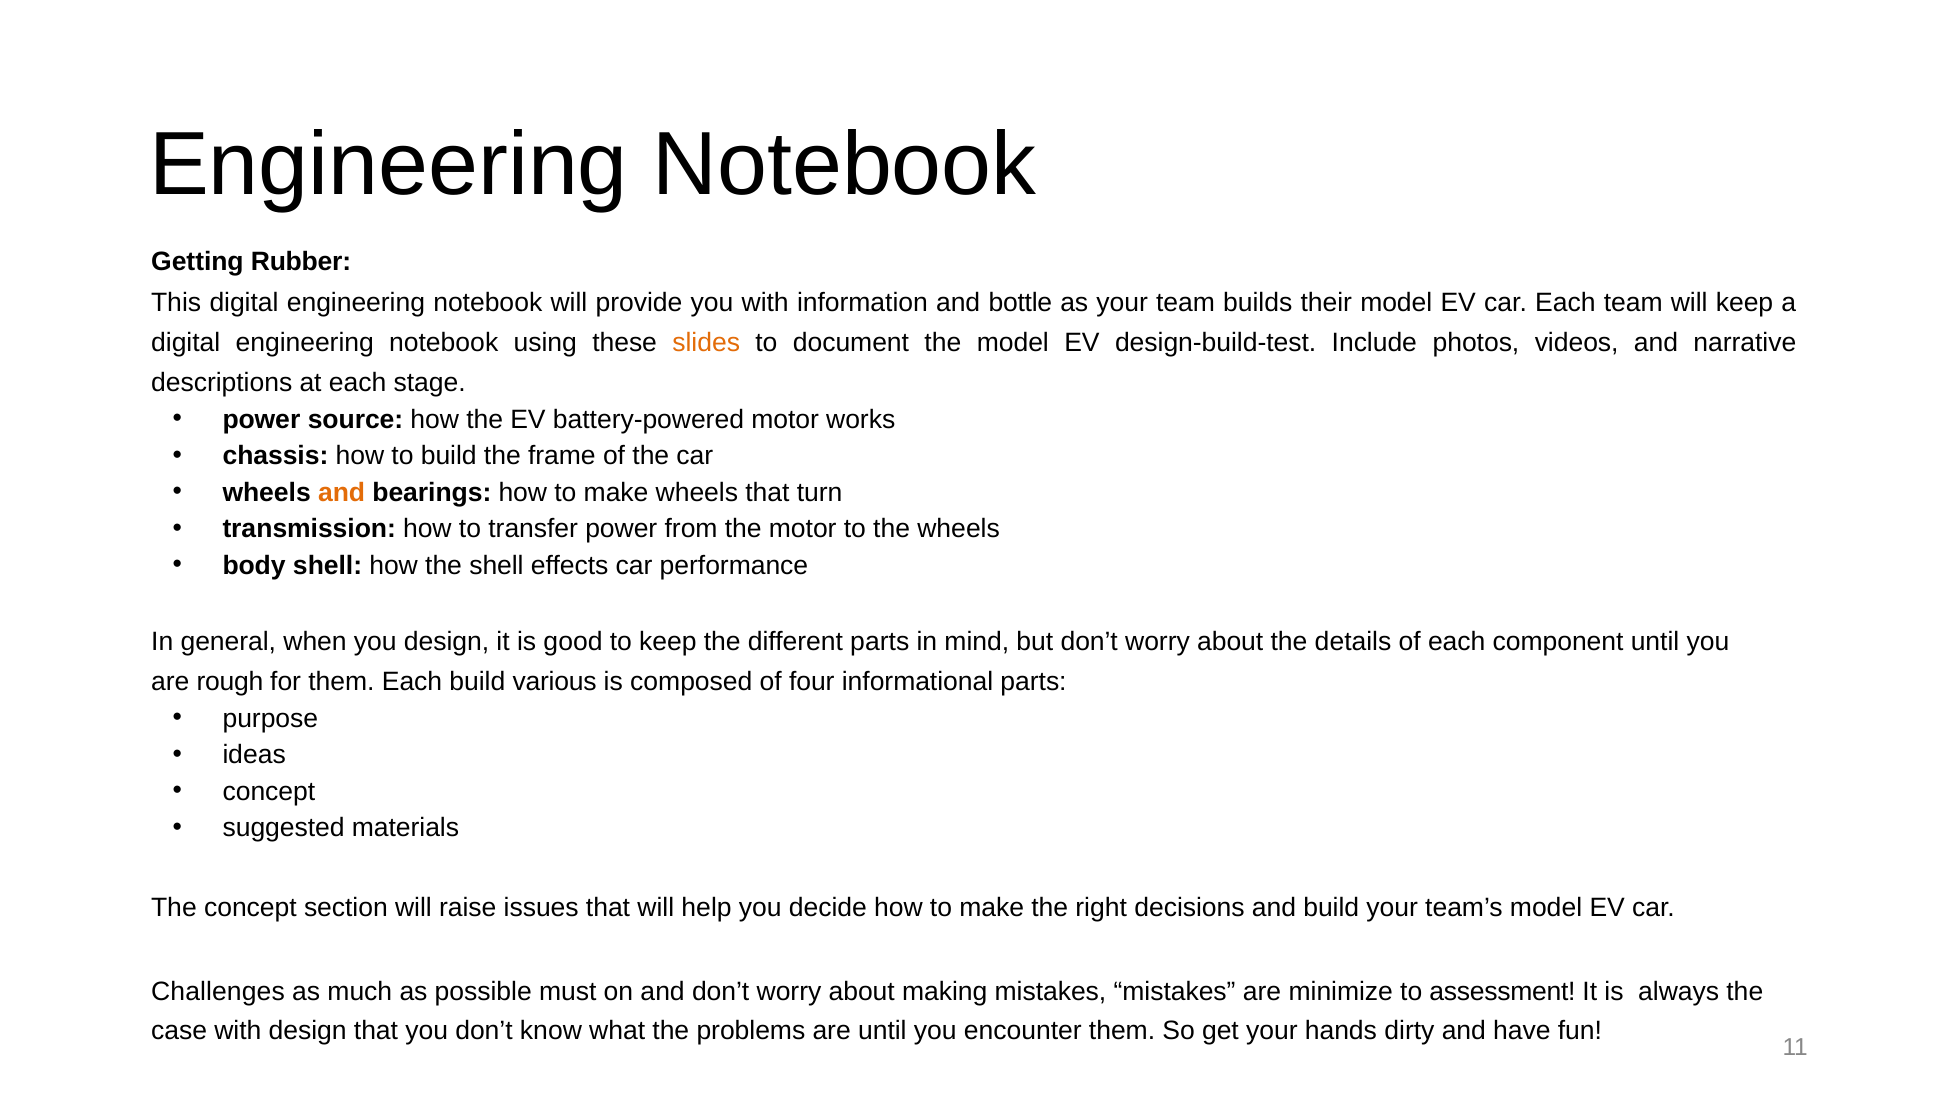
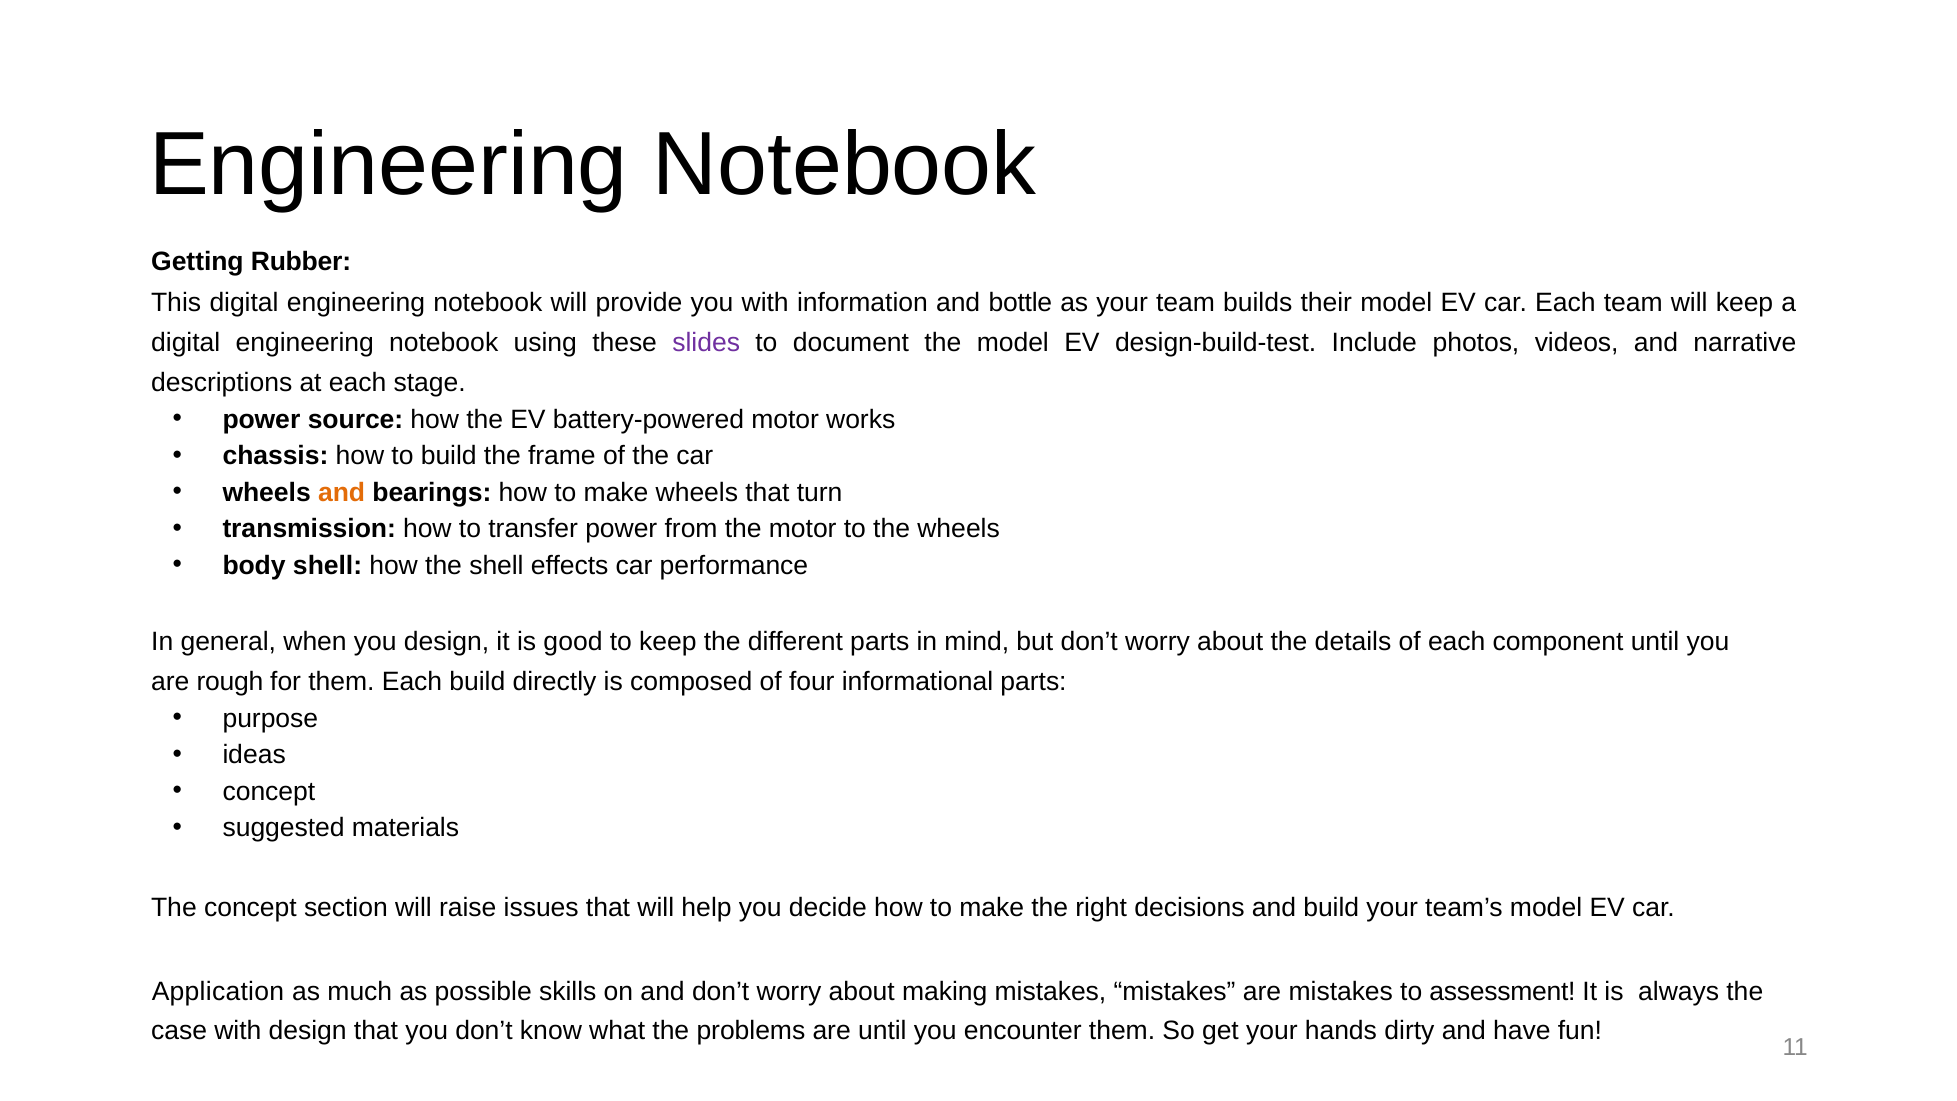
slides colour: orange -> purple
various: various -> directly
Challenges: Challenges -> Application
must: must -> skills
are minimize: minimize -> mistakes
